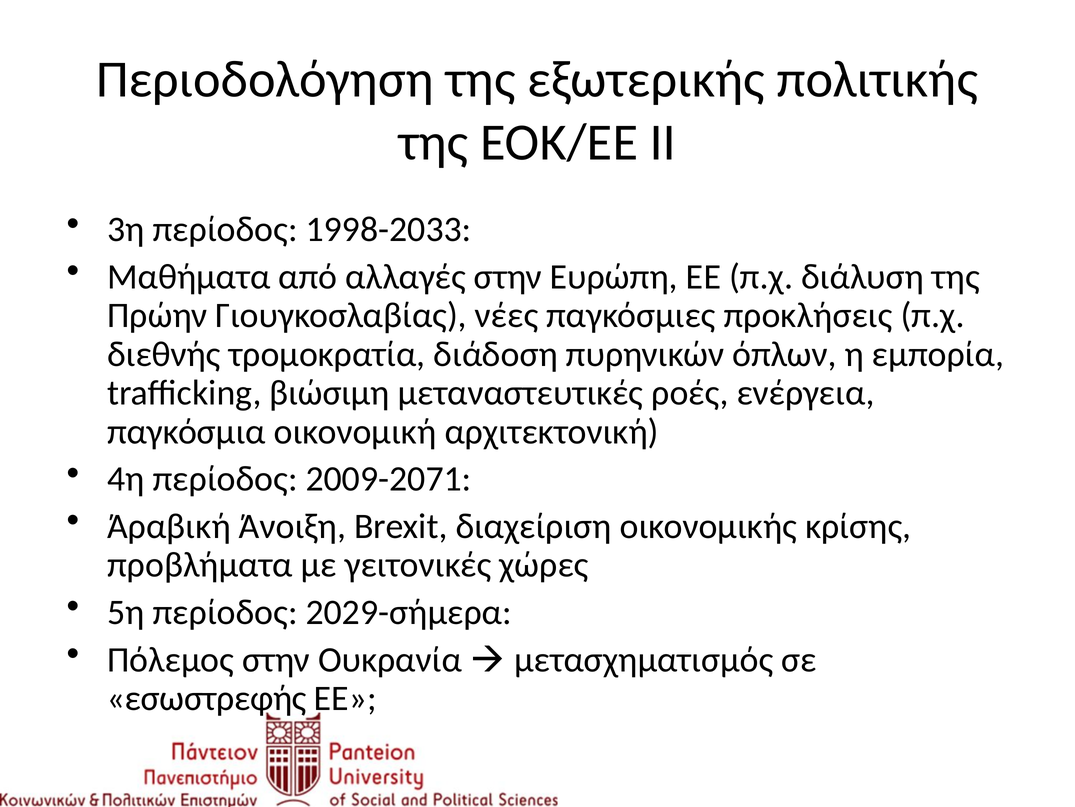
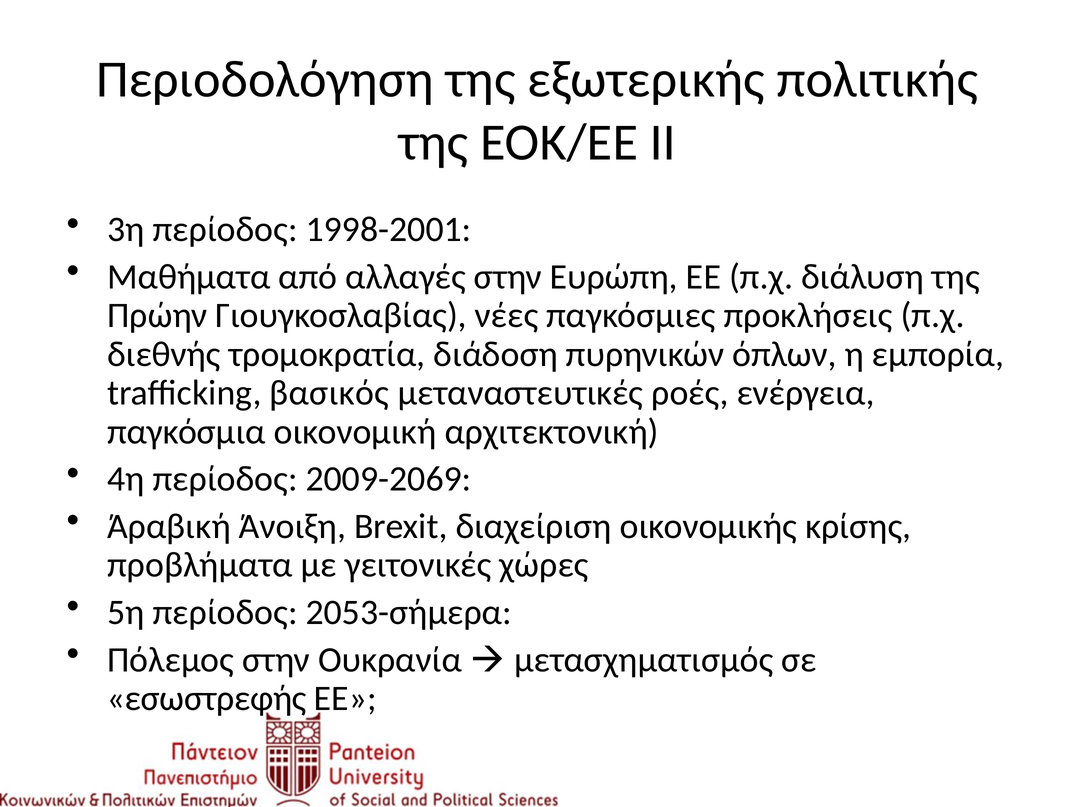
1998-2033: 1998-2033 -> 1998-2001
βιώσιμη: βιώσιμη -> βασικός
2009-2071: 2009-2071 -> 2009-2069
2029-σήμερα: 2029-σήμερα -> 2053-σήμερα
